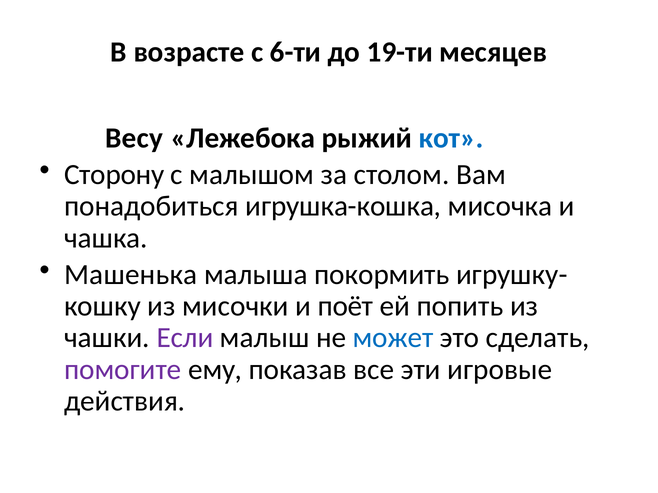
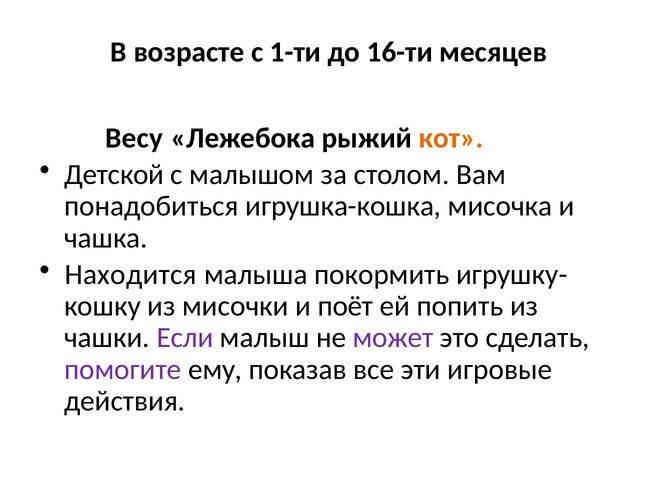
6-ти: 6-ти -> 1-ти
19-ти: 19-ти -> 16-ти
кот colour: blue -> orange
Сторону: Сторону -> Детской
Машенька: Машенька -> Находится
может colour: blue -> purple
